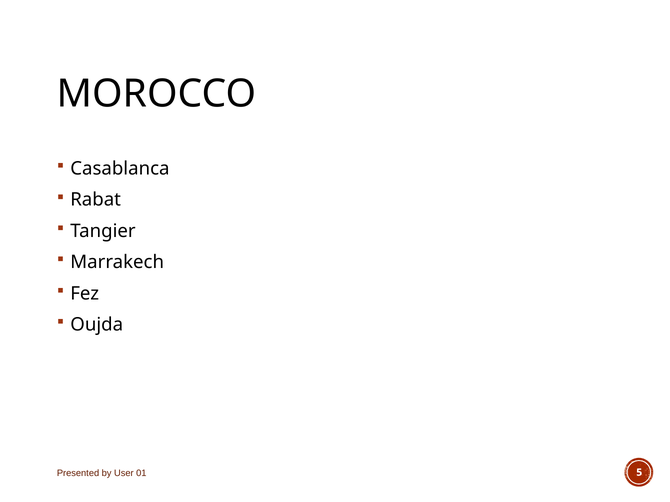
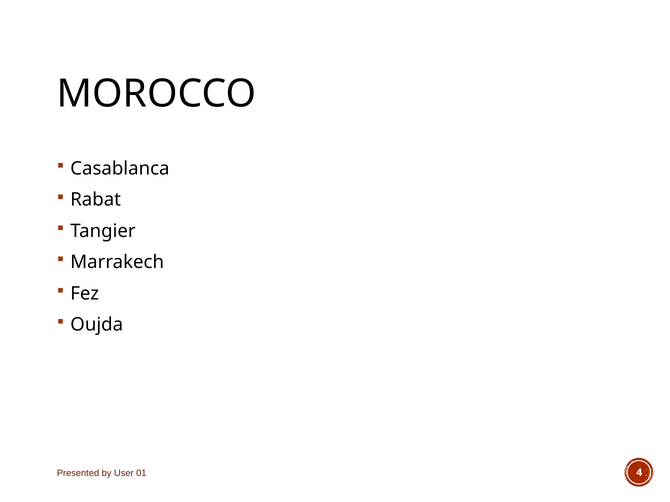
5: 5 -> 4
